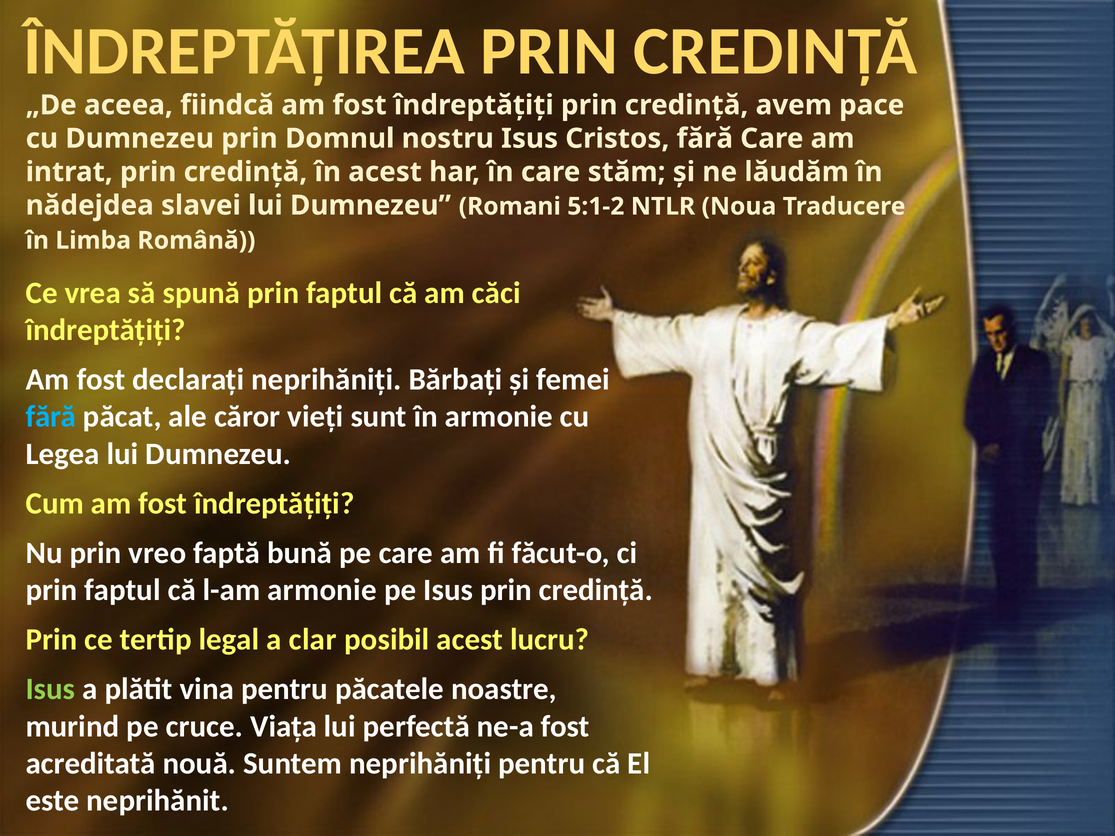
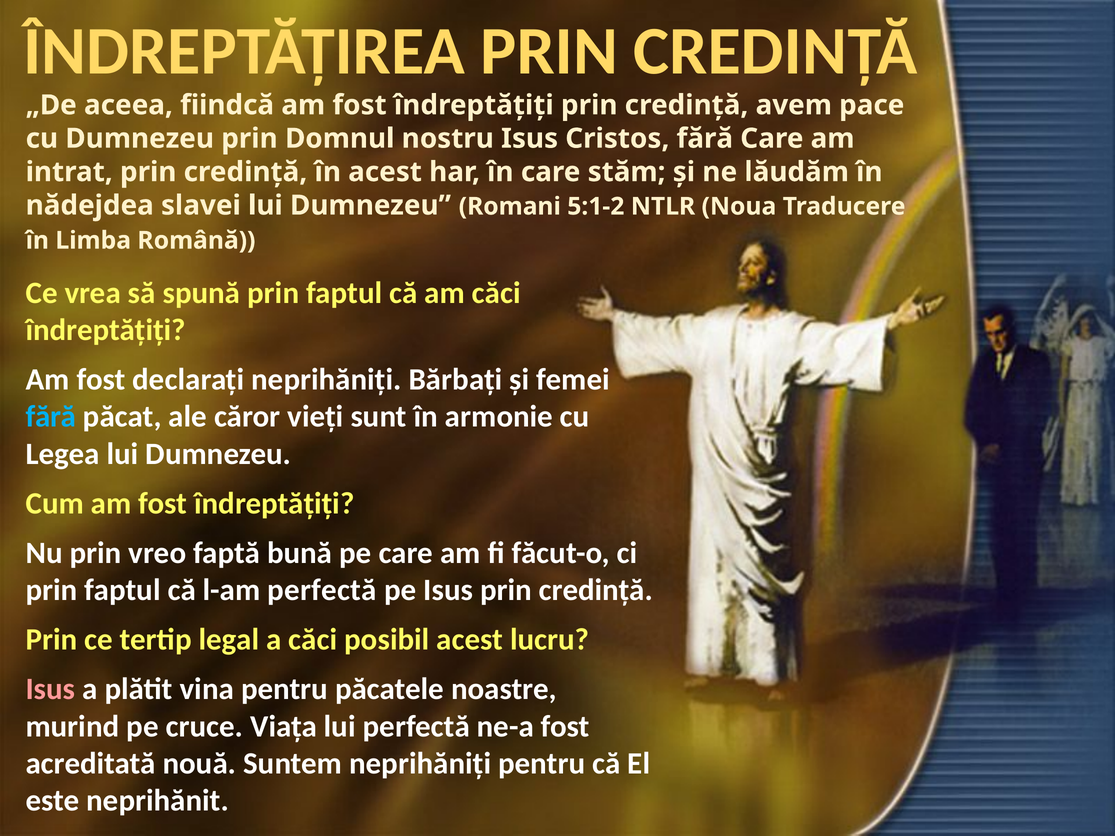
l-am armonie: armonie -> perfectă
a clar: clar -> căci
Isus at (50, 689) colour: light green -> pink
